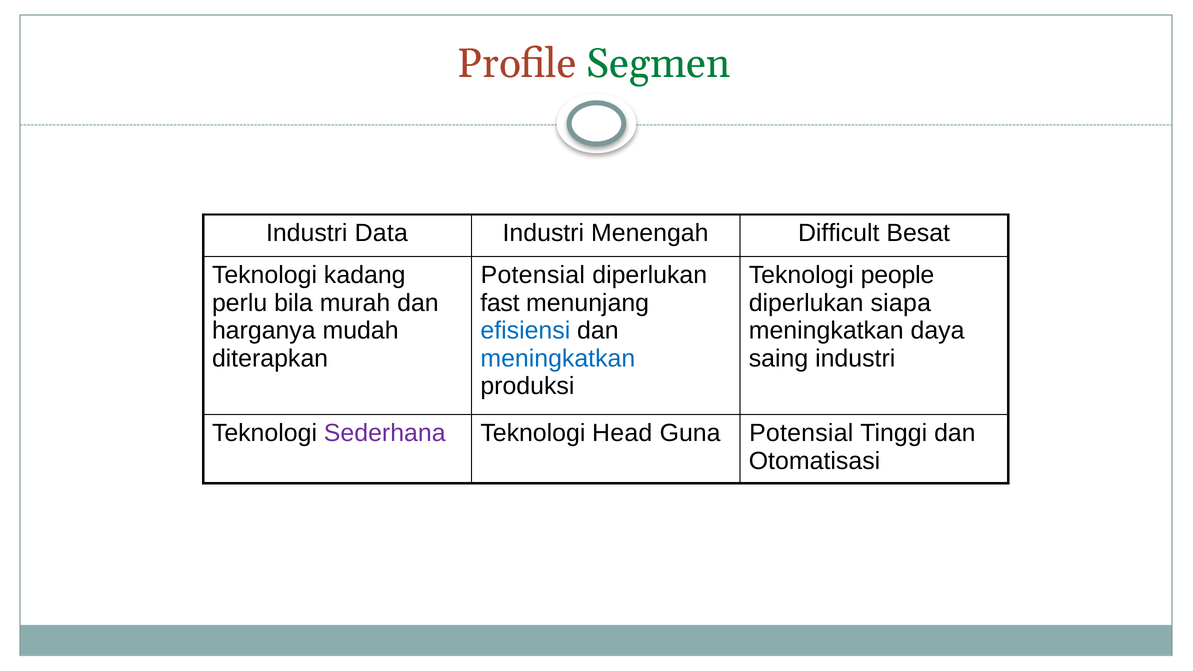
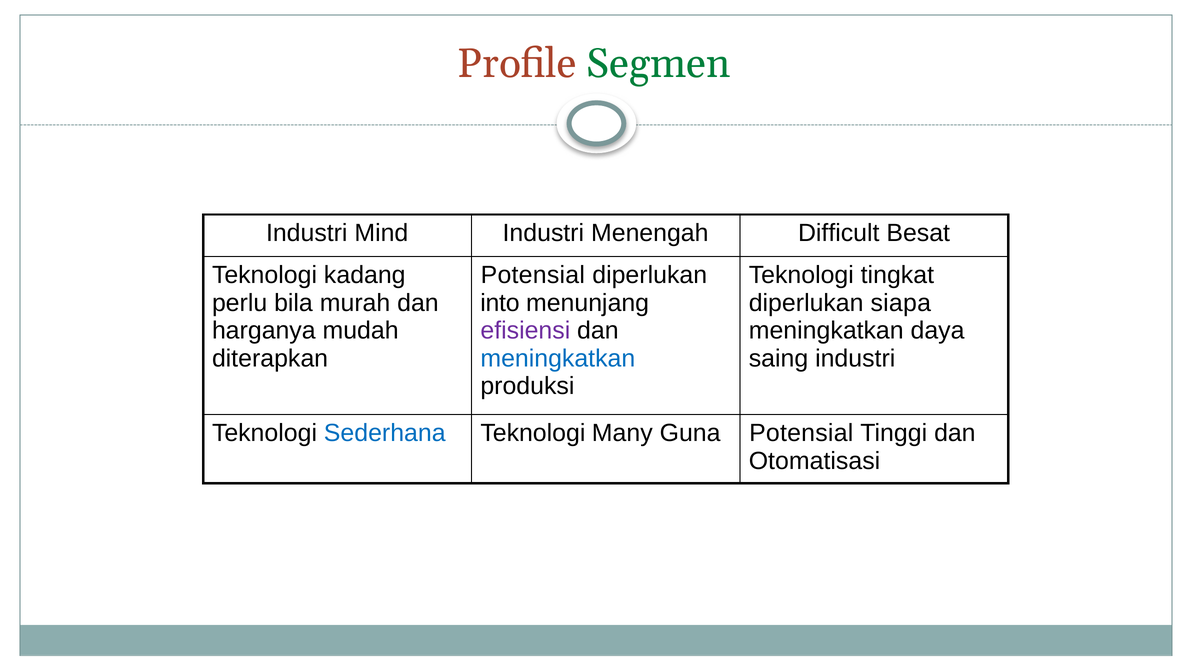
Data: Data -> Mind
people: people -> tingkat
fast: fast -> into
efisiensi colour: blue -> purple
Sederhana colour: purple -> blue
Head: Head -> Many
